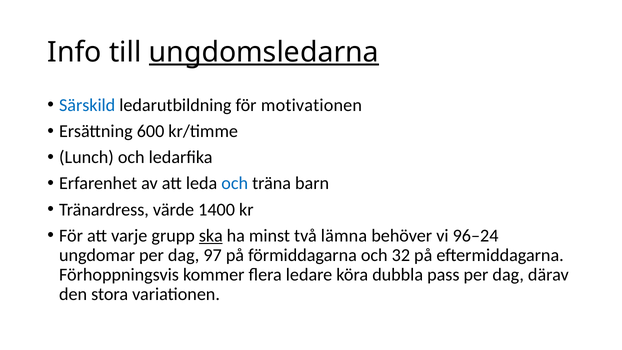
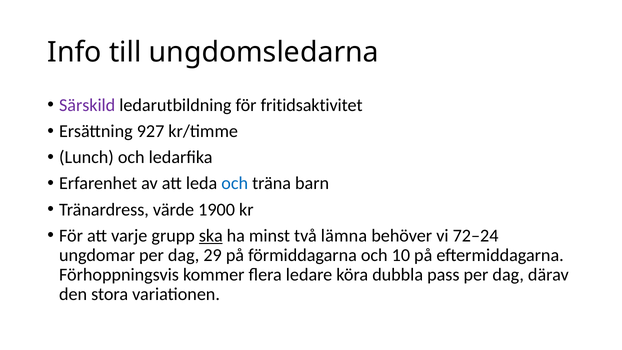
ungdomsledarna underline: present -> none
Särskild colour: blue -> purple
motivationen: motivationen -> fritidsaktivitet
600: 600 -> 927
1400: 1400 -> 1900
96–24: 96–24 -> 72–24
97: 97 -> 29
32: 32 -> 10
